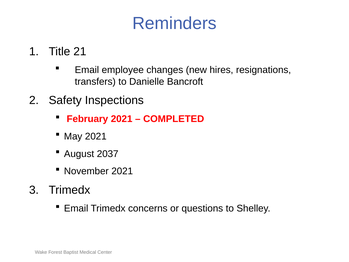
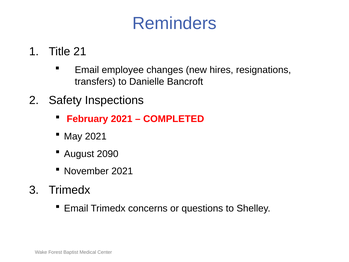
2037: 2037 -> 2090
